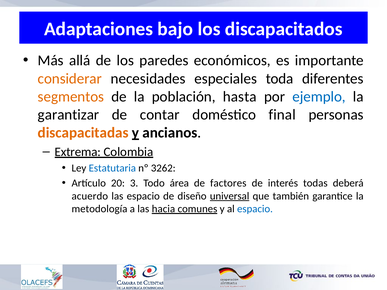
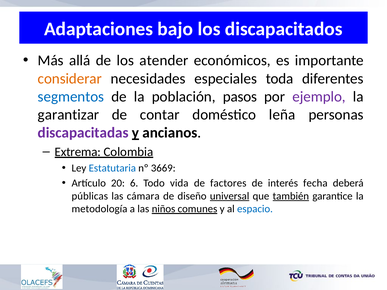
paredes: paredes -> atender
segmentos colour: orange -> blue
hasta: hasta -> pasos
ejemplo colour: blue -> purple
final: final -> leña
discapacitadas colour: orange -> purple
3262: 3262 -> 3669
3: 3 -> 6
área: área -> vida
todas: todas -> fecha
acuerdo: acuerdo -> públicas
las espacio: espacio -> cámara
también underline: none -> present
hacia: hacia -> niños
